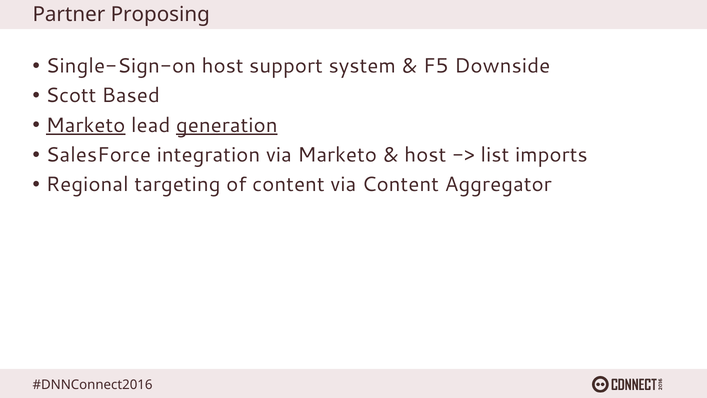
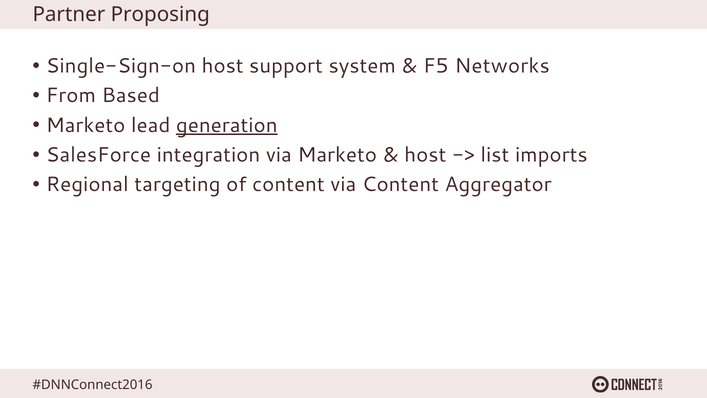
Downside: Downside -> Networks
Scott: Scott -> From
Marketo at (86, 125) underline: present -> none
